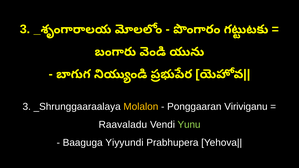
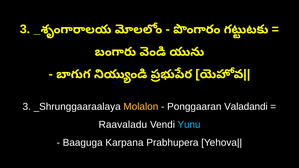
Viriviganu: Viriviganu -> Valadandi
Yunu colour: light green -> light blue
Yiyyundi: Yiyyundi -> Karpana
